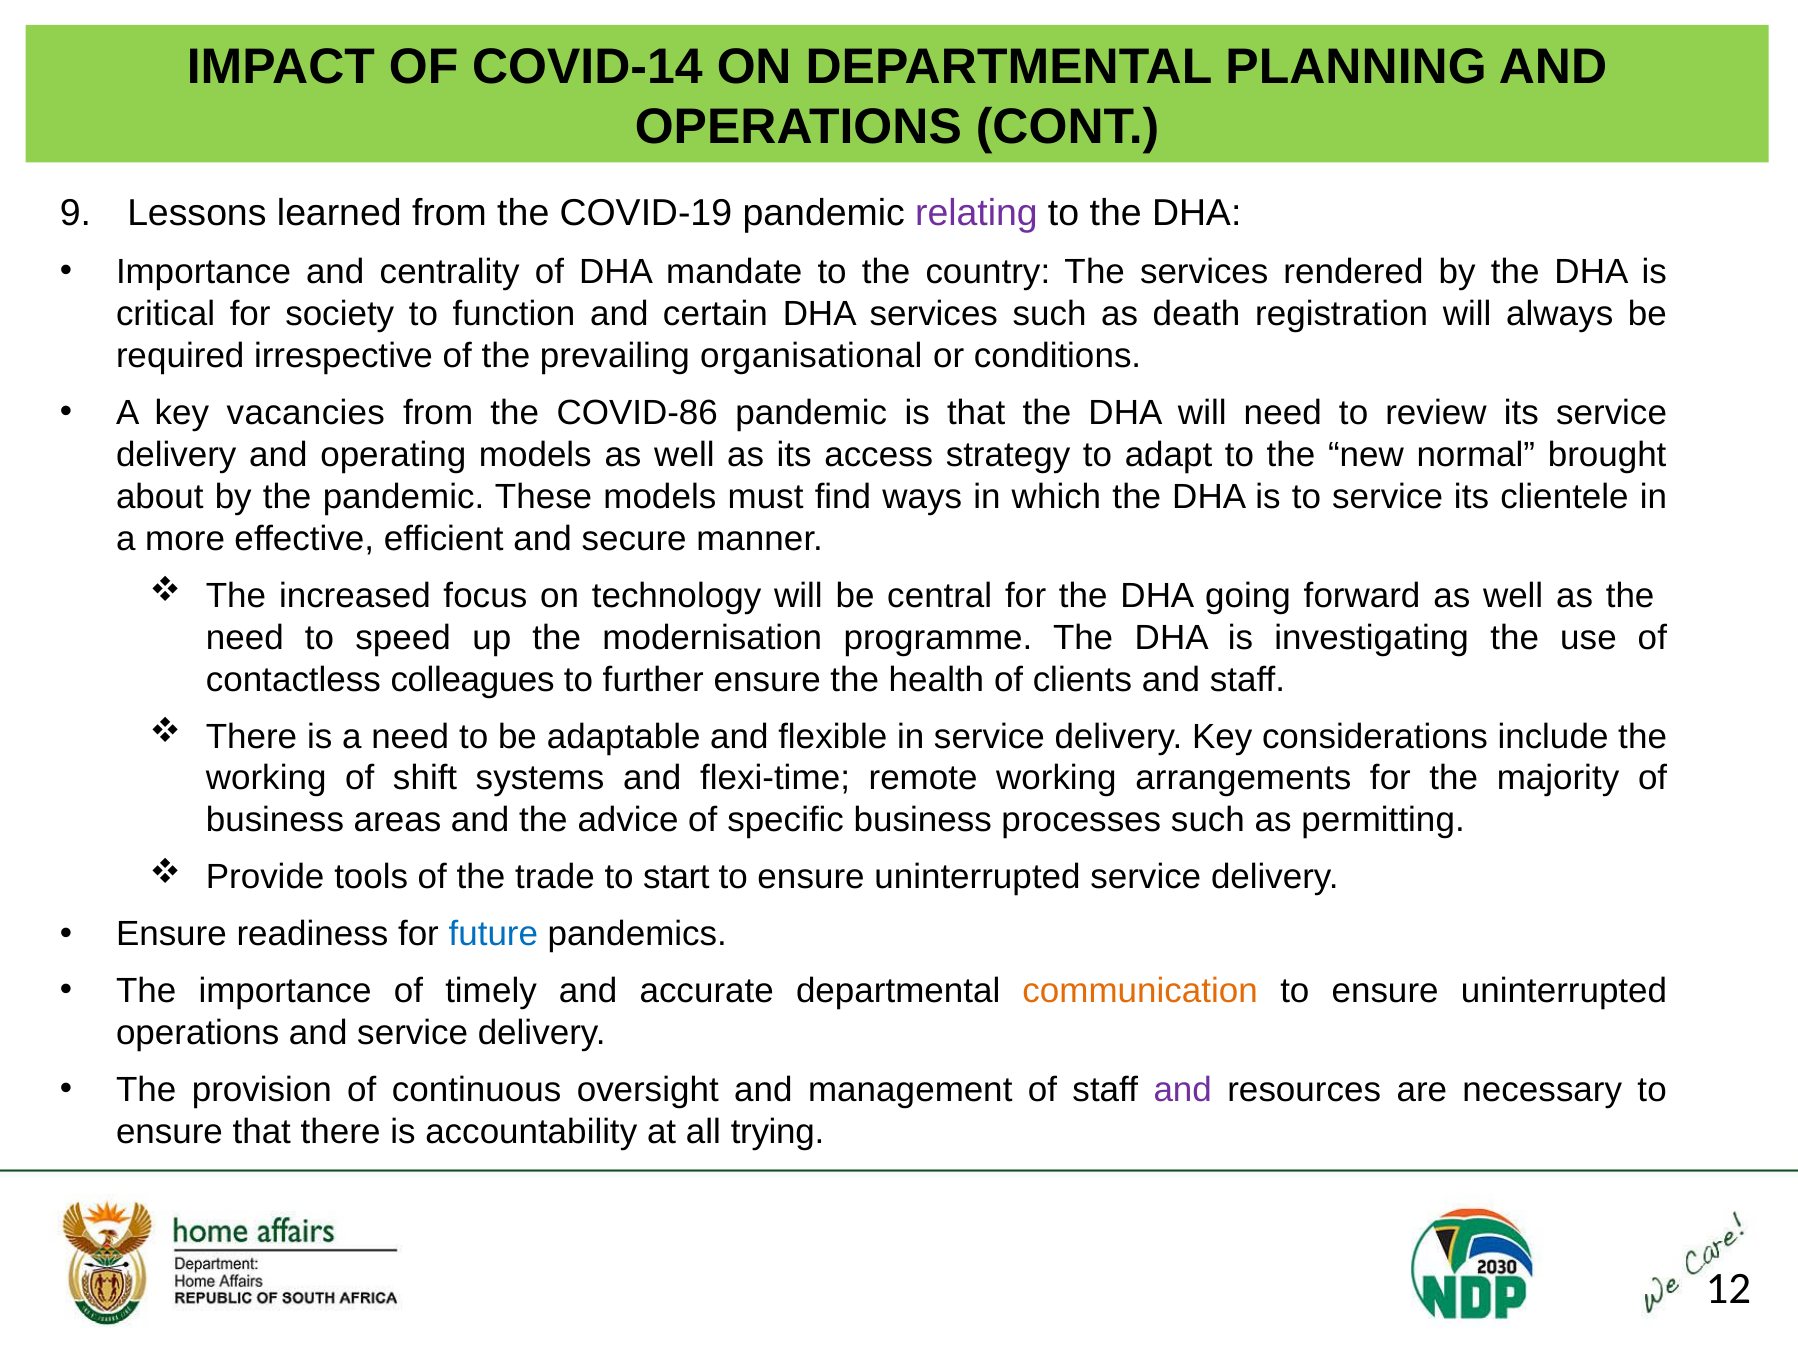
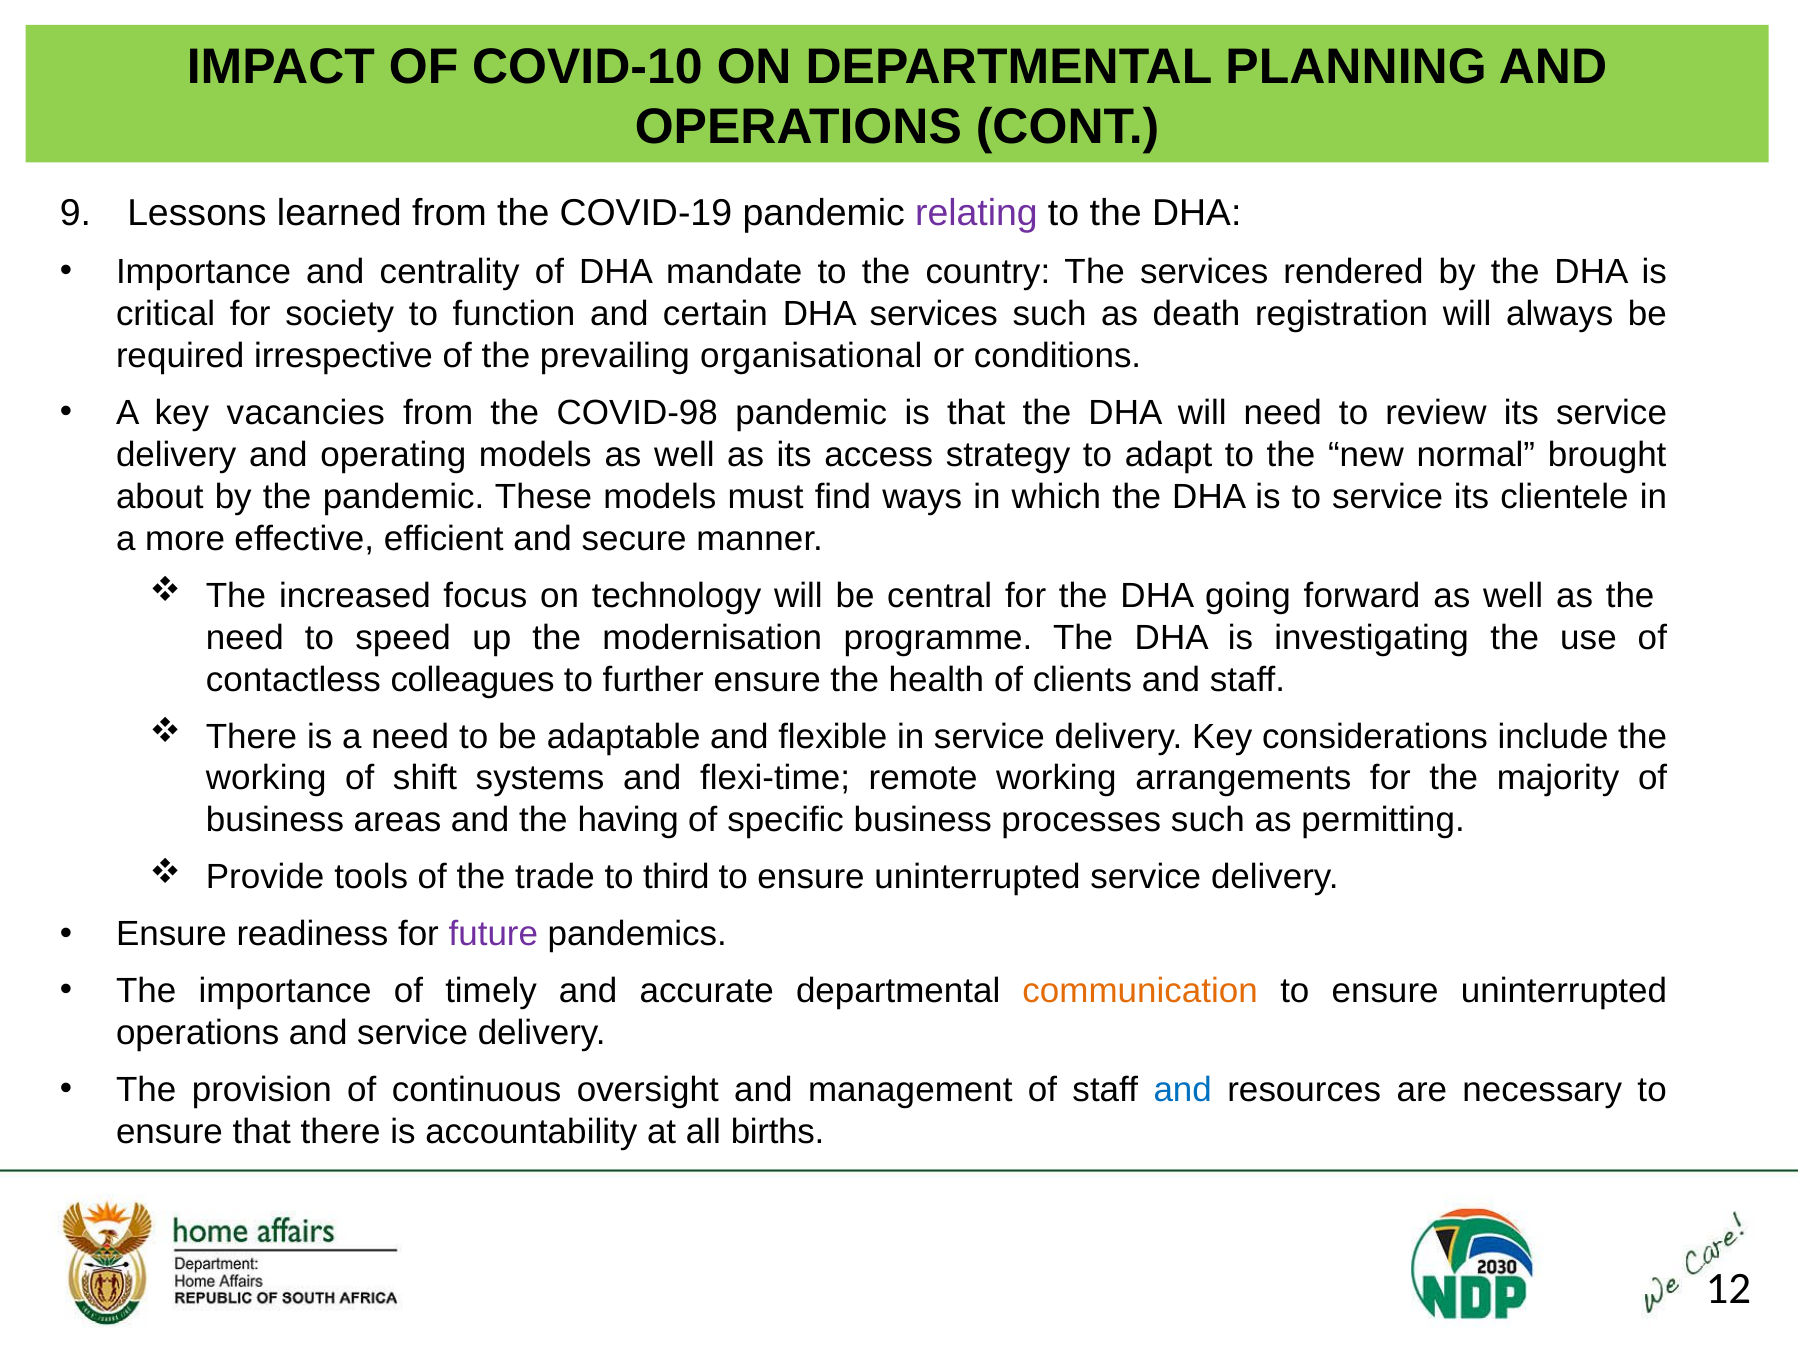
COVID-14: COVID-14 -> COVID-10
COVID-86: COVID-86 -> COVID-98
advice: advice -> having
start: start -> third
future colour: blue -> purple
and at (1183, 1091) colour: purple -> blue
trying: trying -> births
